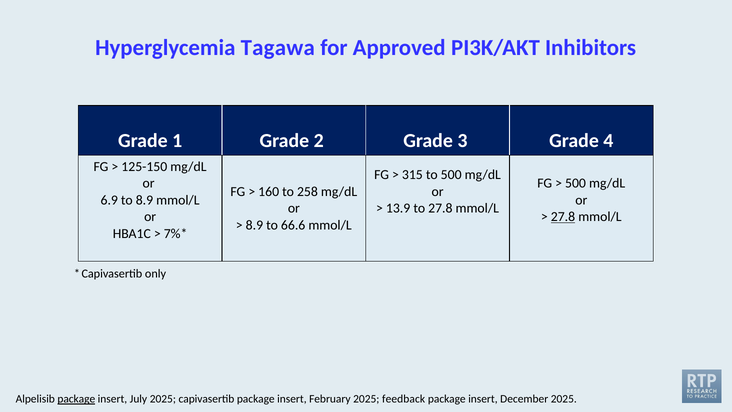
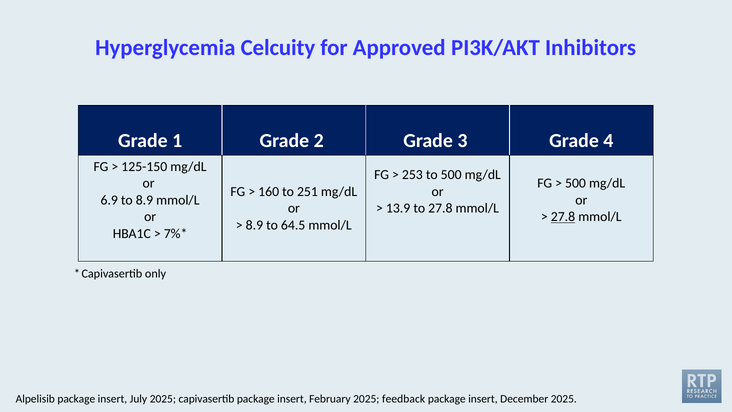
Tagawa: Tagawa -> Celcuity
315: 315 -> 253
258: 258 -> 251
66.6: 66.6 -> 64.5
package at (76, 399) underline: present -> none
